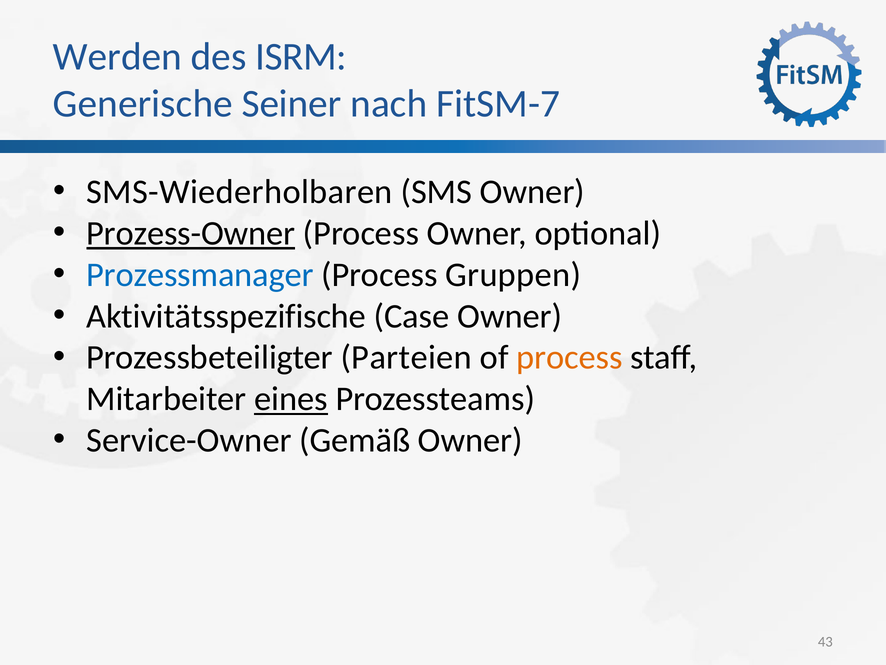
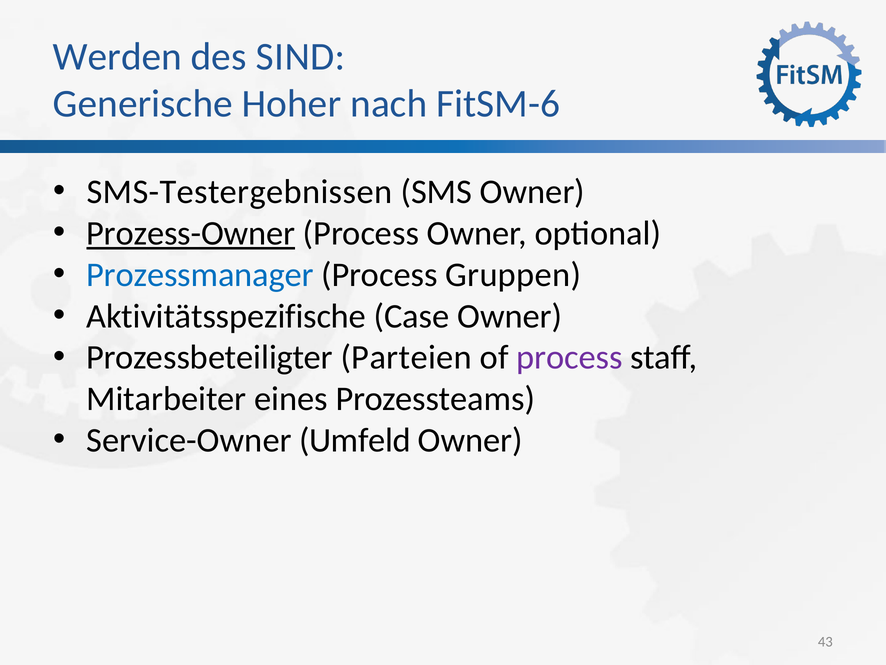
ISRM: ISRM -> SIND
Seiner: Seiner -> Hoher
FitSM-7: FitSM-7 -> FitSM-6
SMS-Wiederholbaren: SMS-Wiederholbaren -> SMS-Testergebnissen
process at (569, 357) colour: orange -> purple
eines underline: present -> none
Gemäß: Gemäß -> Umfeld
